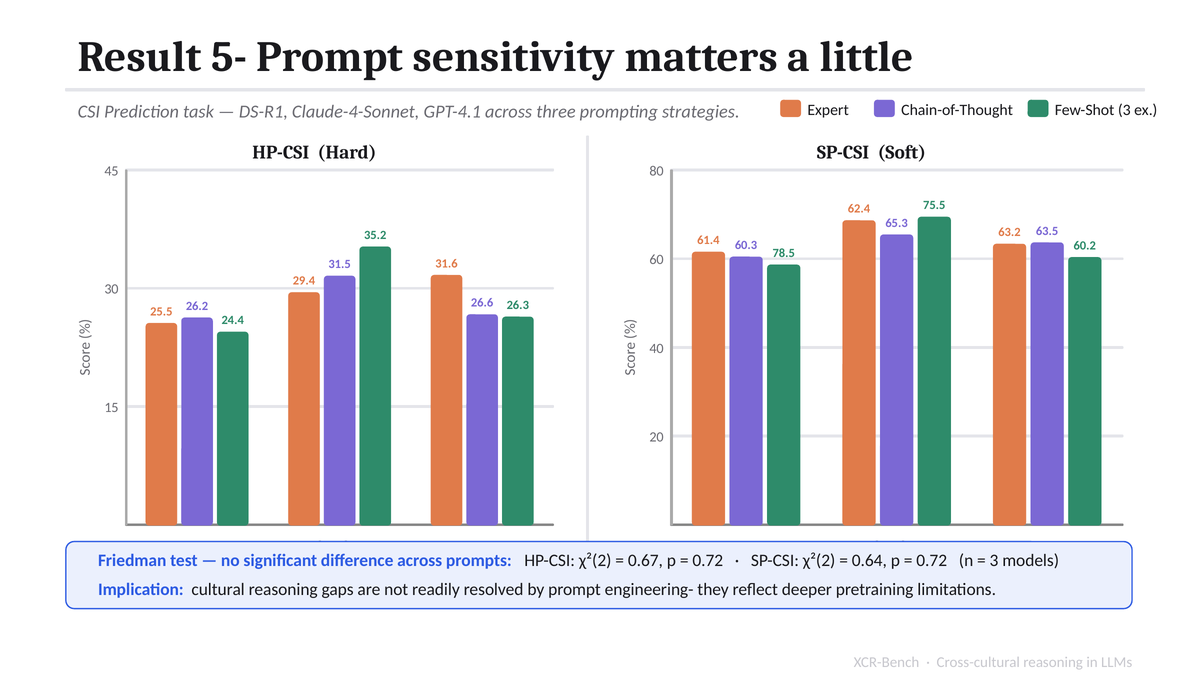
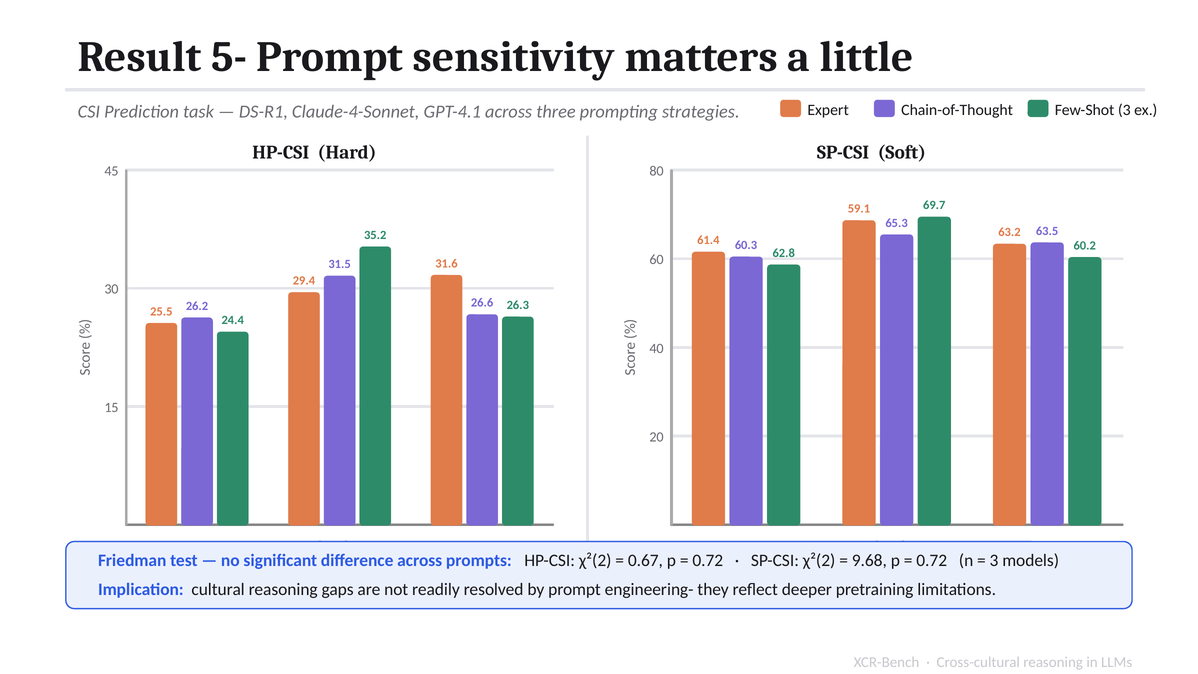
75.5: 75.5 -> 69.7
62.4: 62.4 -> 59.1
78.5: 78.5 -> 62.8
0.64: 0.64 -> 9.68
